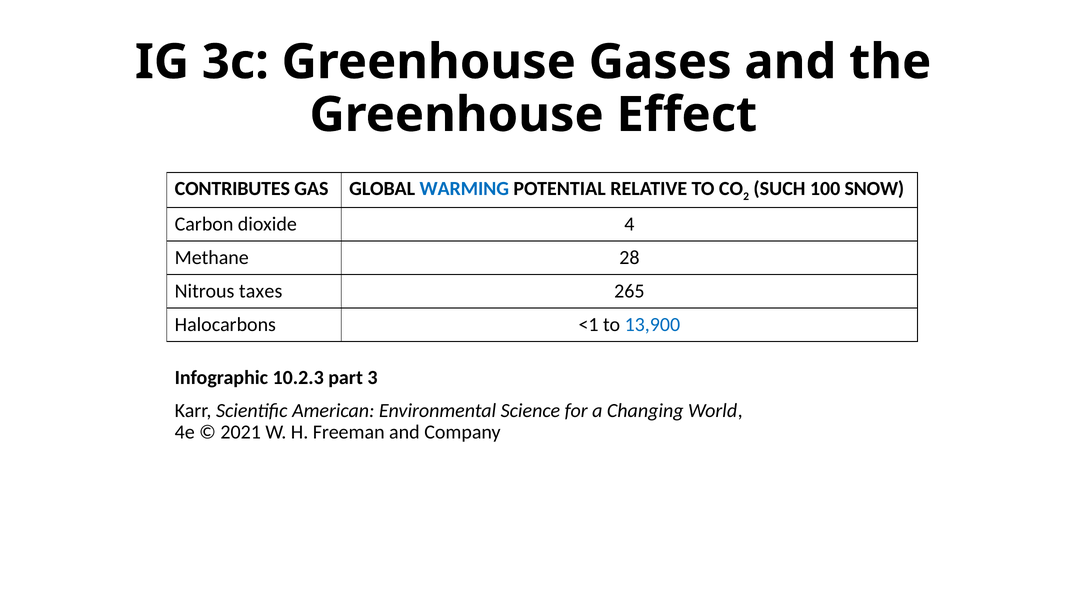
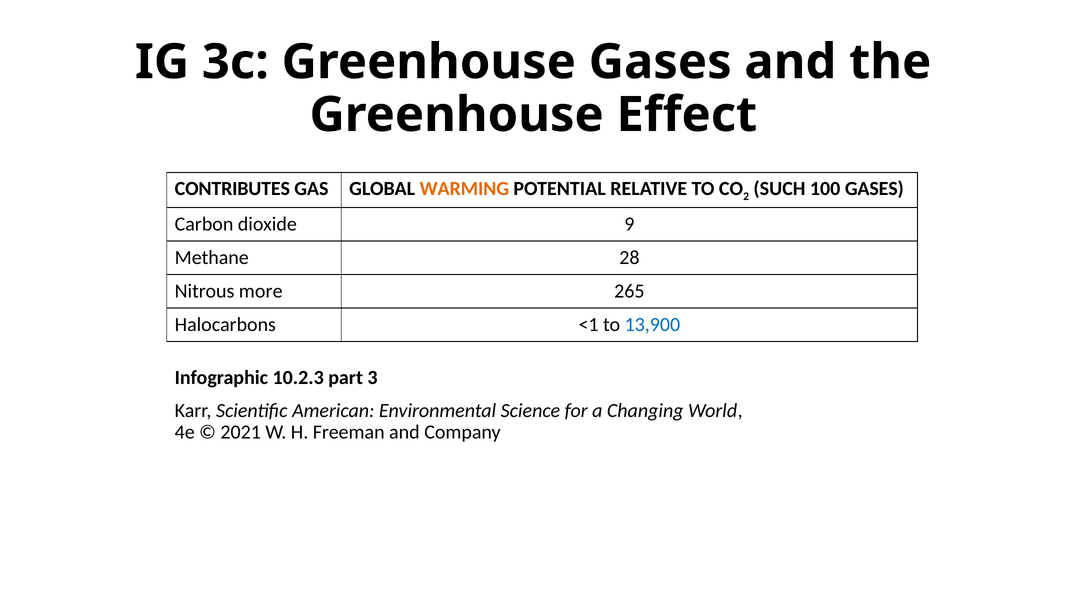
WARMING colour: blue -> orange
100 SNOW: SNOW -> GASES
4: 4 -> 9
taxes: taxes -> more
